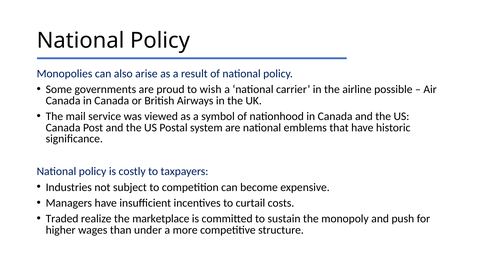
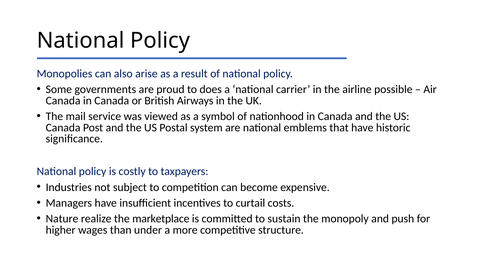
wish: wish -> does
Traded: Traded -> Nature
